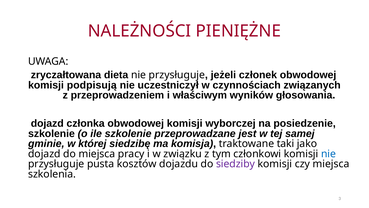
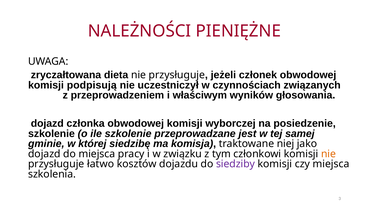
taki: taki -> niej
nie at (329, 154) colour: blue -> orange
pusta: pusta -> łatwo
